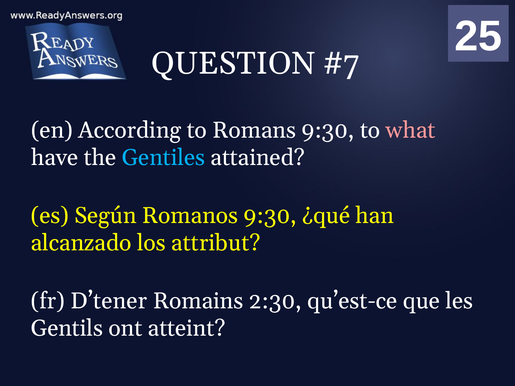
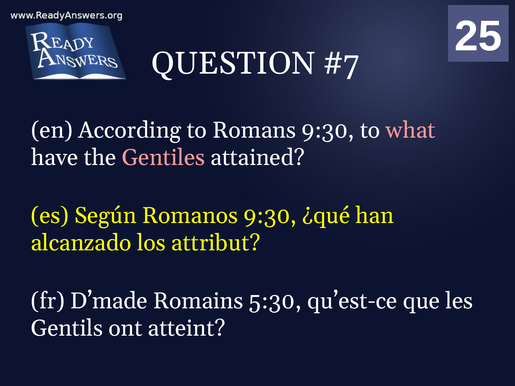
Gentiles colour: light blue -> pink
D’tener: D’tener -> D’made
2:30: 2:30 -> 5:30
